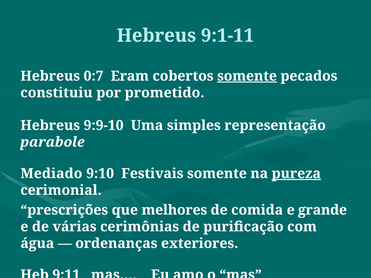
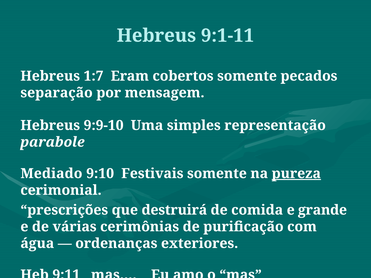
0:7: 0:7 -> 1:7
somente at (247, 76) underline: present -> none
constituiu: constituiu -> separação
prometido: prometido -> mensagem
melhores: melhores -> destruirá
